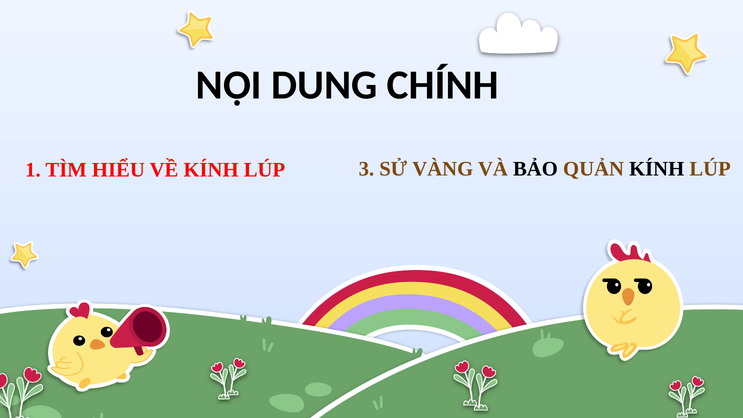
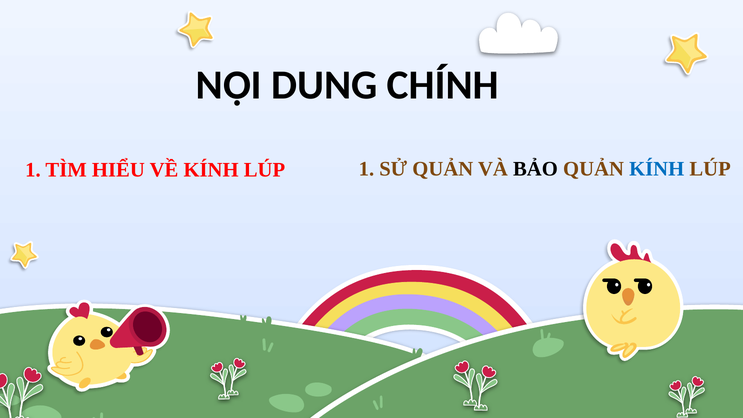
LÚP 3: 3 -> 1
SỬ VÀNG: VÀNG -> QUẢN
KÍNH at (657, 169) colour: black -> blue
